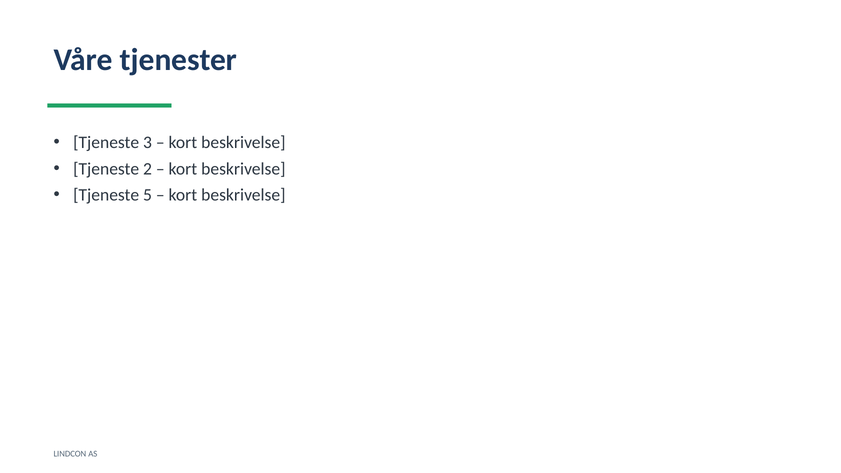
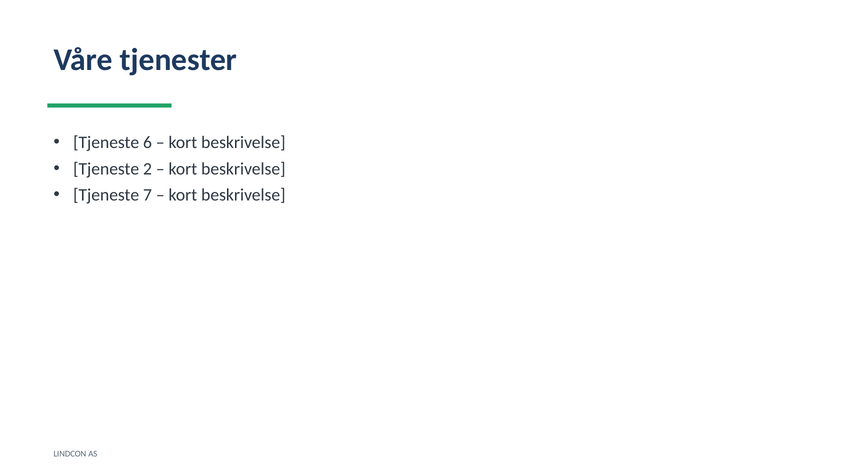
3: 3 -> 6
5: 5 -> 7
